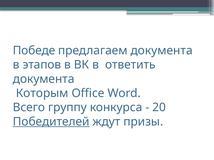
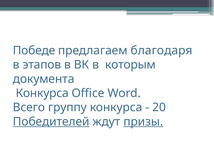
предлагаем документа: документа -> благодаря
ответить: ответить -> которым
Которым at (42, 93): Которым -> Конкурса
призы underline: none -> present
